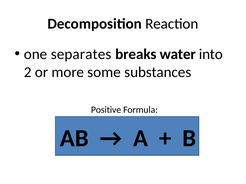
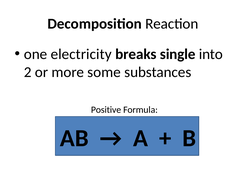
separates: separates -> electricity
water: water -> single
